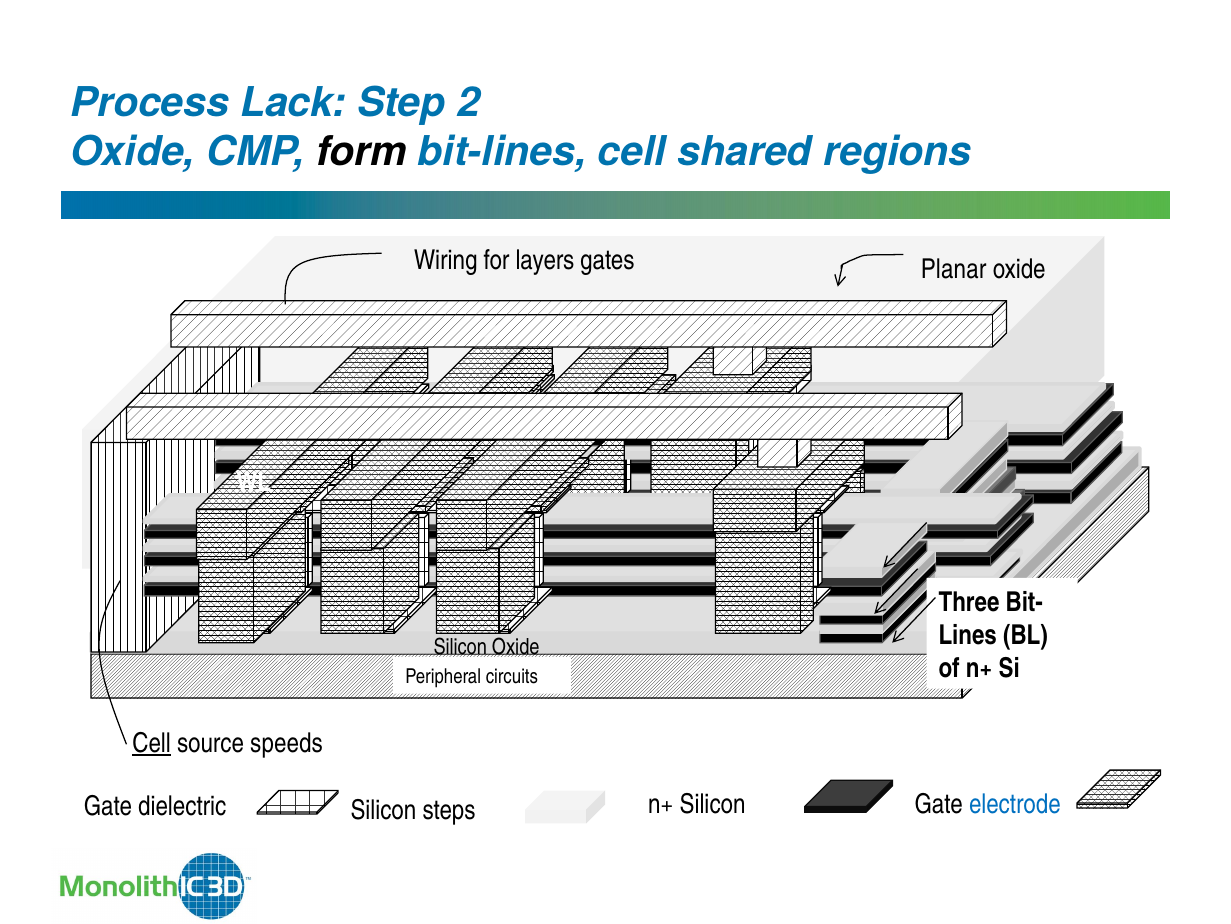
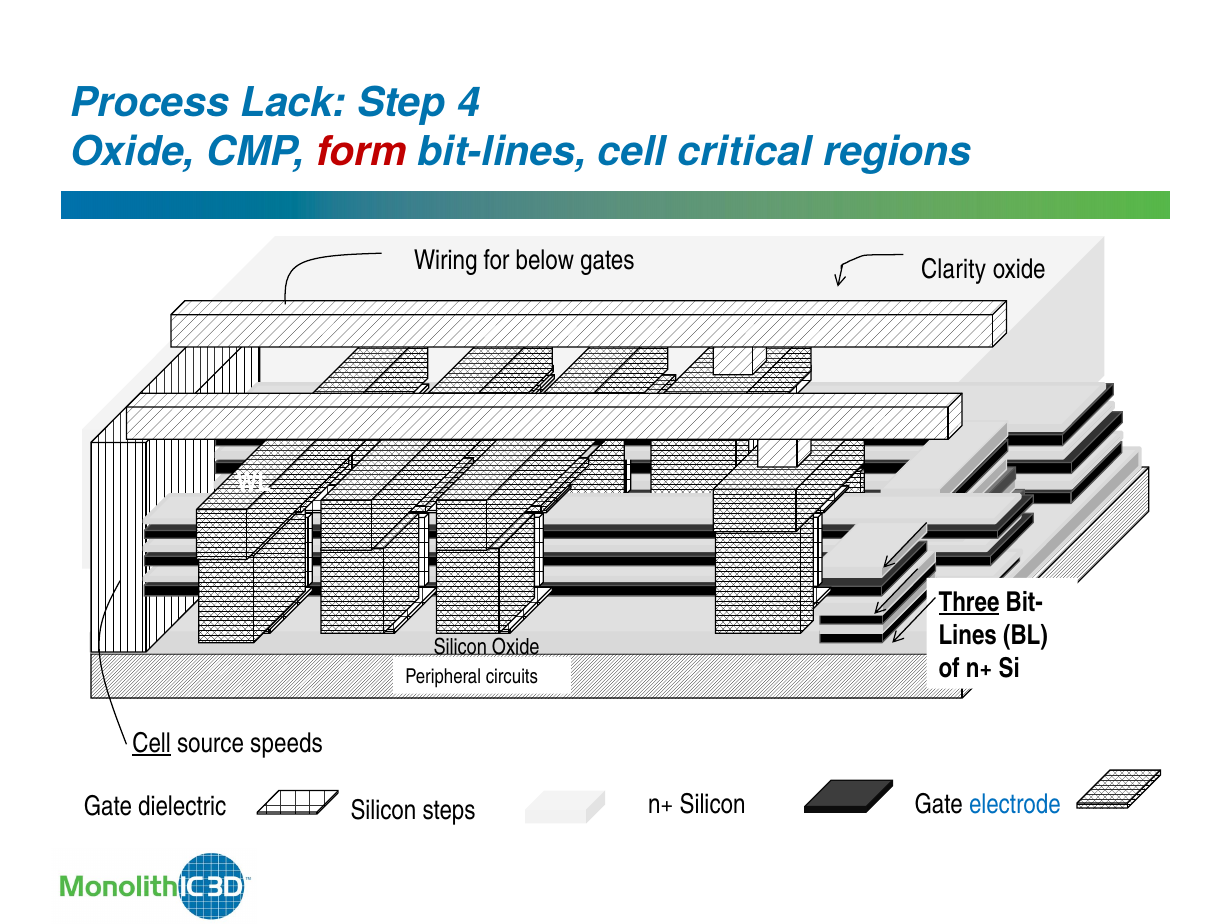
2: 2 -> 4
form colour: black -> red
shared: shared -> critical
layers: layers -> below
Planar: Planar -> Clarity
Three underline: none -> present
